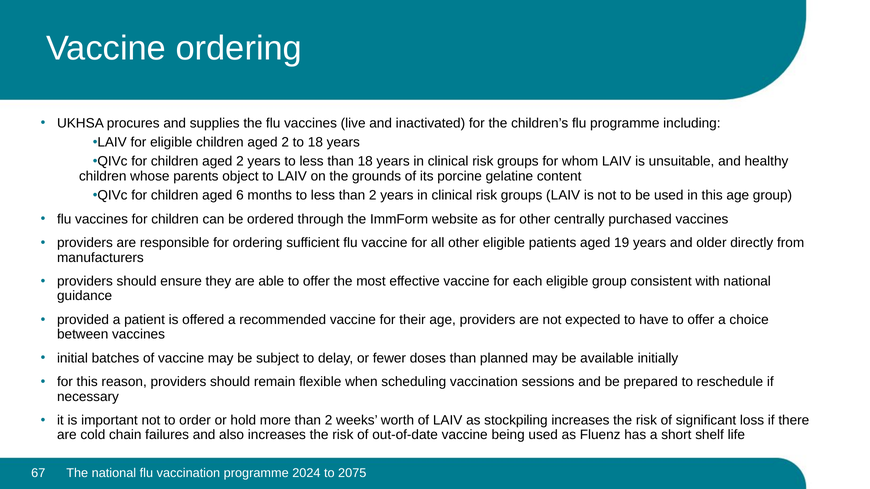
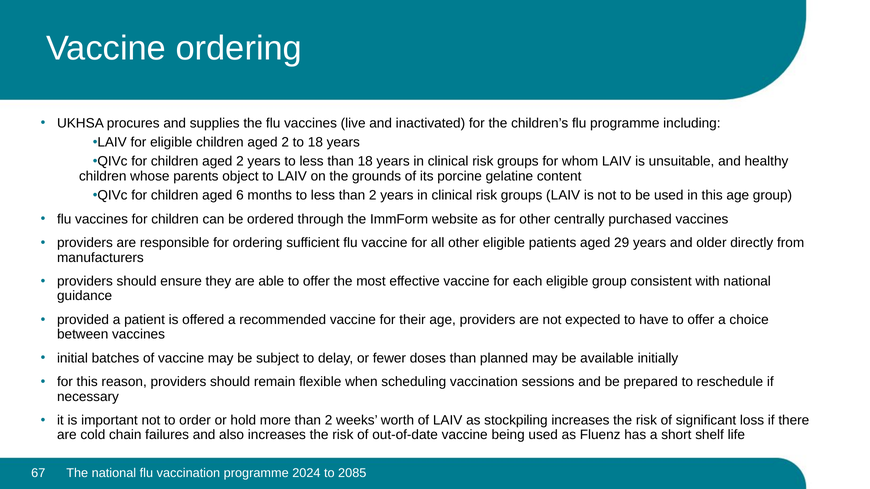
19: 19 -> 29
2075: 2075 -> 2085
